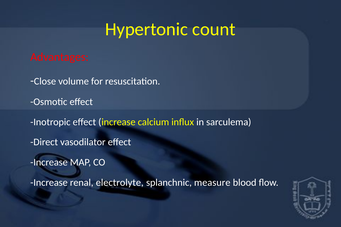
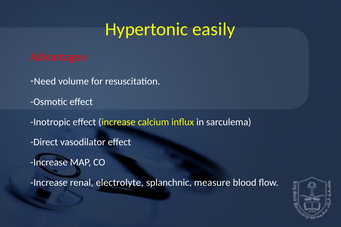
count: count -> easily
Close: Close -> Need
